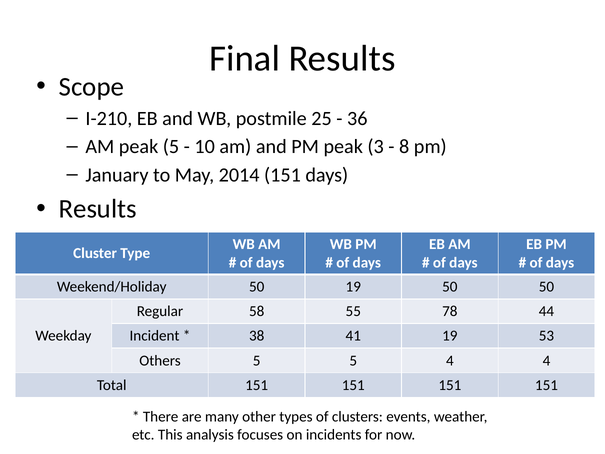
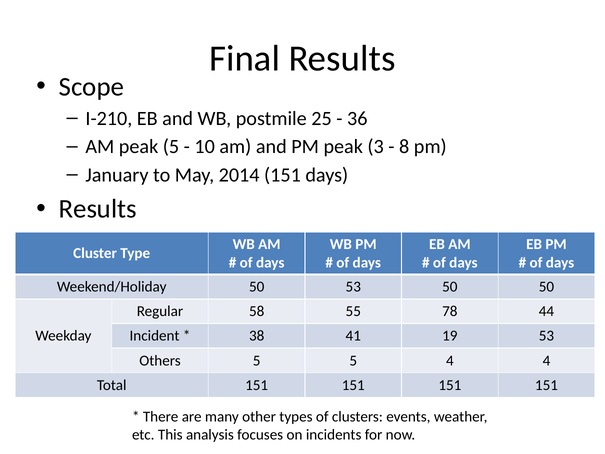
50 19: 19 -> 53
